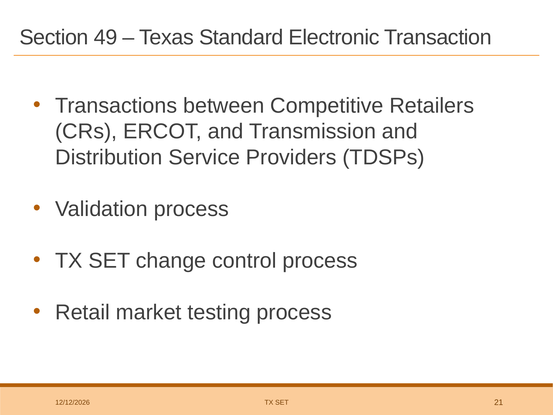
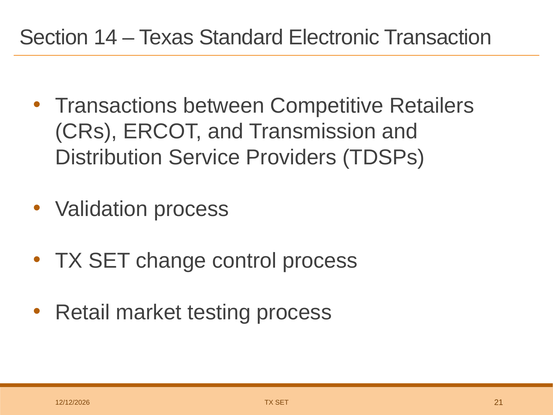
49: 49 -> 14
